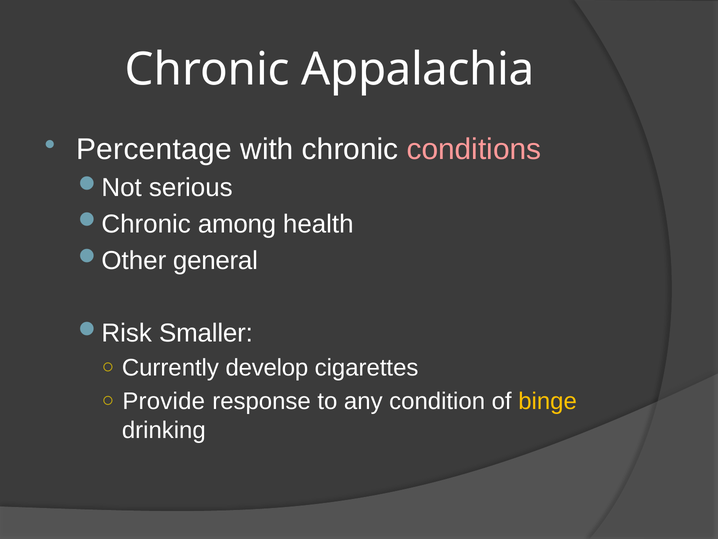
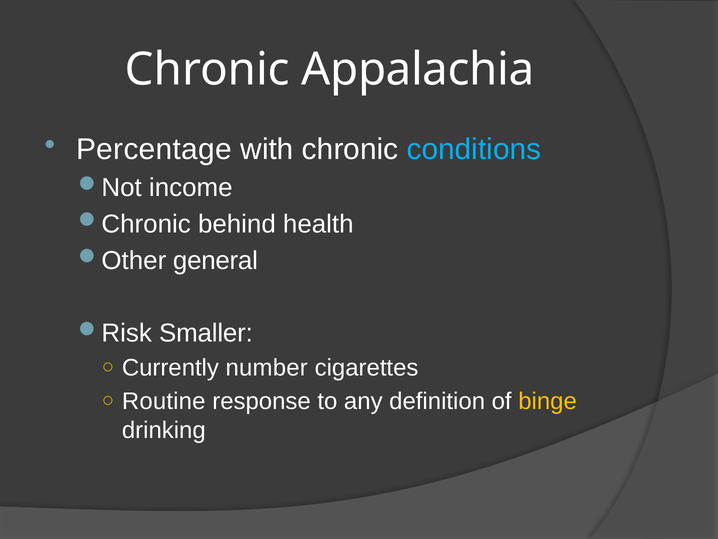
conditions colour: pink -> light blue
serious: serious -> income
among: among -> behind
develop: develop -> number
Provide: Provide -> Routine
condition: condition -> definition
